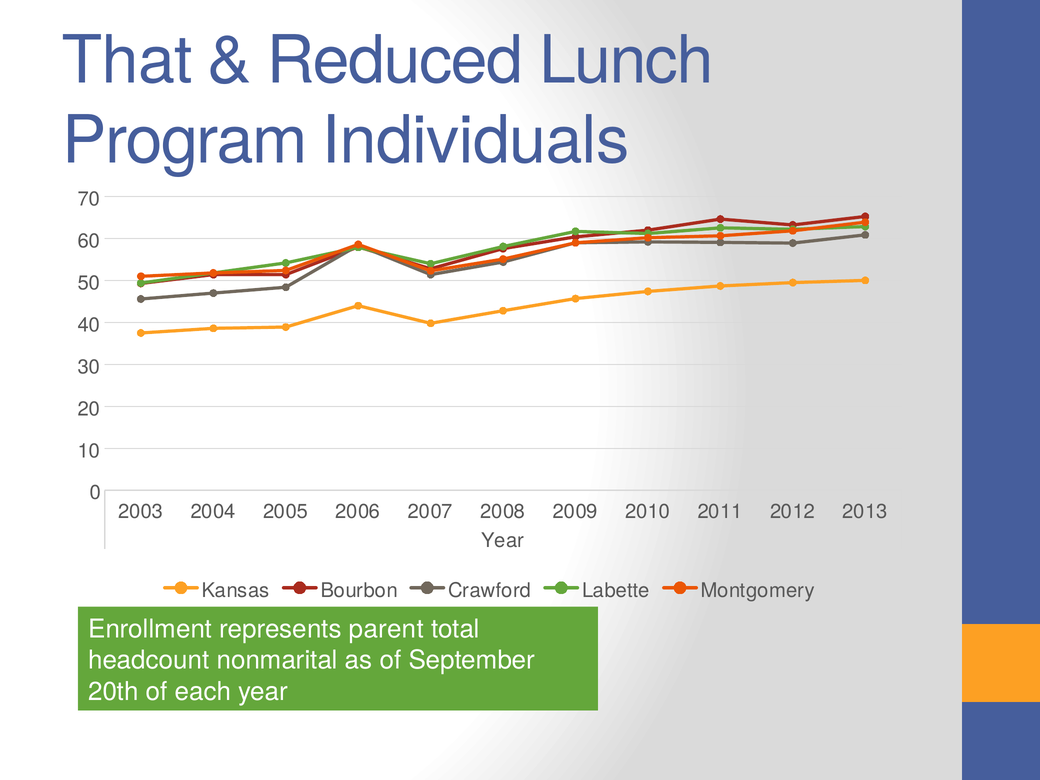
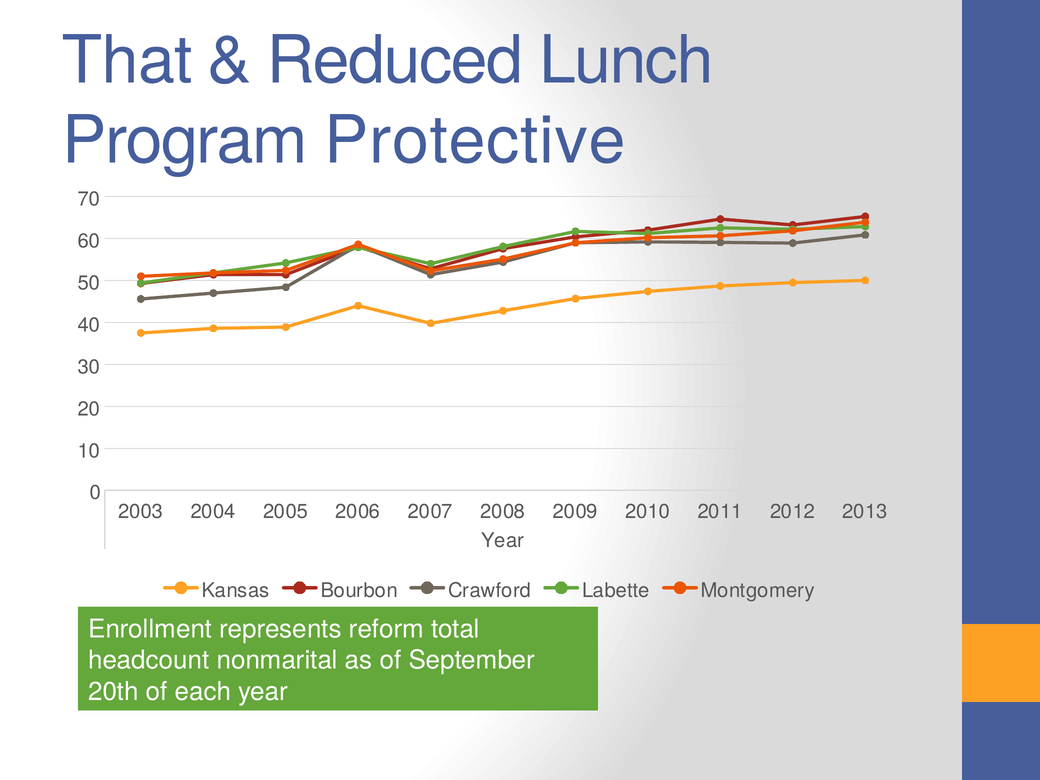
Individuals: Individuals -> Protective
parent: parent -> reform
